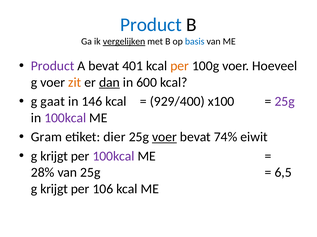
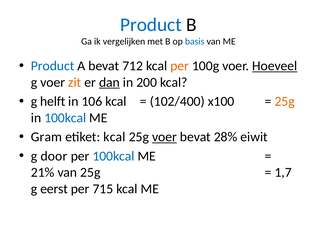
vergelijken underline: present -> none
Product at (53, 66) colour: purple -> blue
401: 401 -> 712
Hoeveel underline: none -> present
600: 600 -> 200
gaat: gaat -> helft
146: 146 -> 106
929/400: 929/400 -> 102/400
25g at (285, 102) colour: purple -> orange
100kcal at (65, 118) colour: purple -> blue
etiket dier: dier -> kcal
74%: 74% -> 28%
krijgt at (54, 157): krijgt -> door
100kcal at (114, 157) colour: purple -> blue
28%: 28% -> 21%
6,5: 6,5 -> 1,7
krijgt at (54, 189): krijgt -> eerst
106: 106 -> 715
